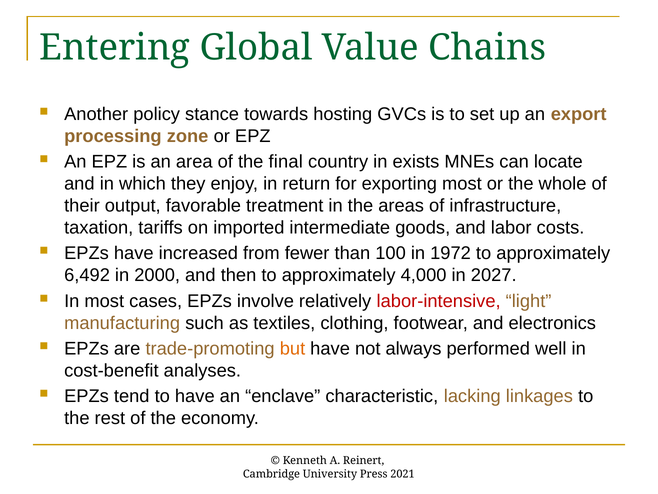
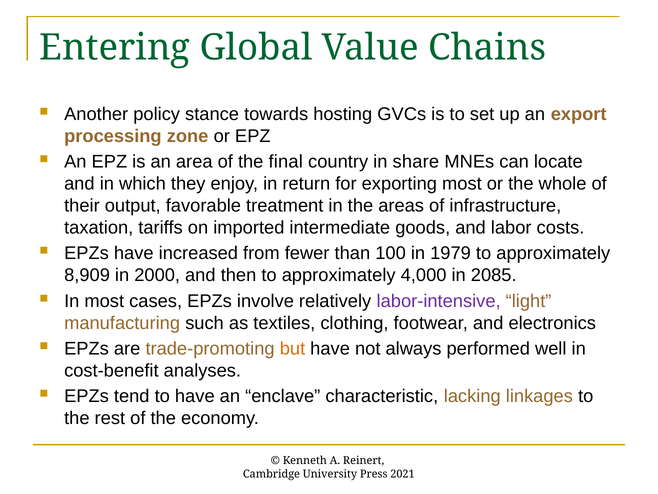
exists: exists -> share
1972: 1972 -> 1979
6,492: 6,492 -> 8,909
2027: 2027 -> 2085
labor-intensive colour: red -> purple
